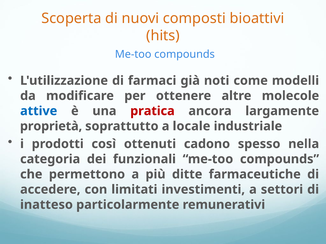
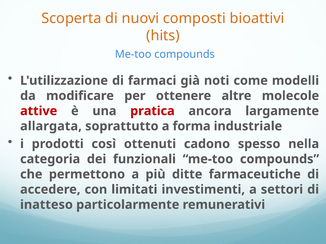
attive colour: blue -> red
proprietà: proprietà -> allargata
locale: locale -> forma
